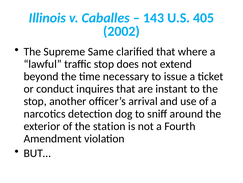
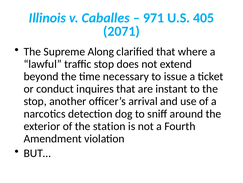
143: 143 -> 971
2002: 2002 -> 2071
Same: Same -> Along
